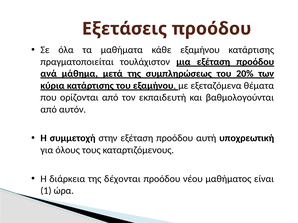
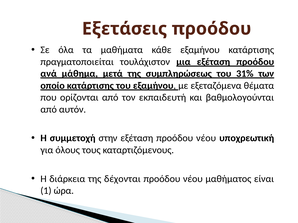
20%: 20% -> 31%
κύρια: κύρια -> οποίο
εξέταση προόδου αυτή: αυτή -> νέου
